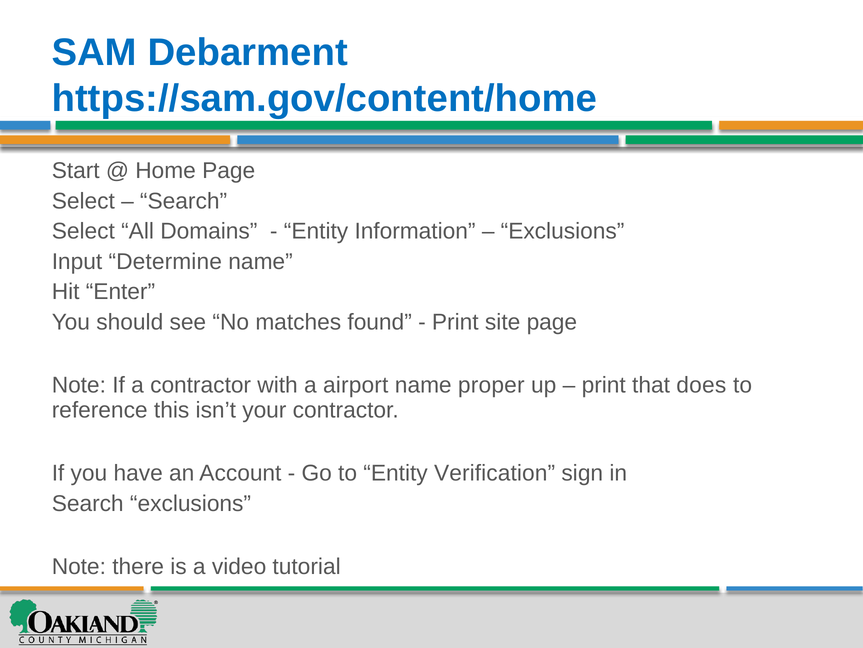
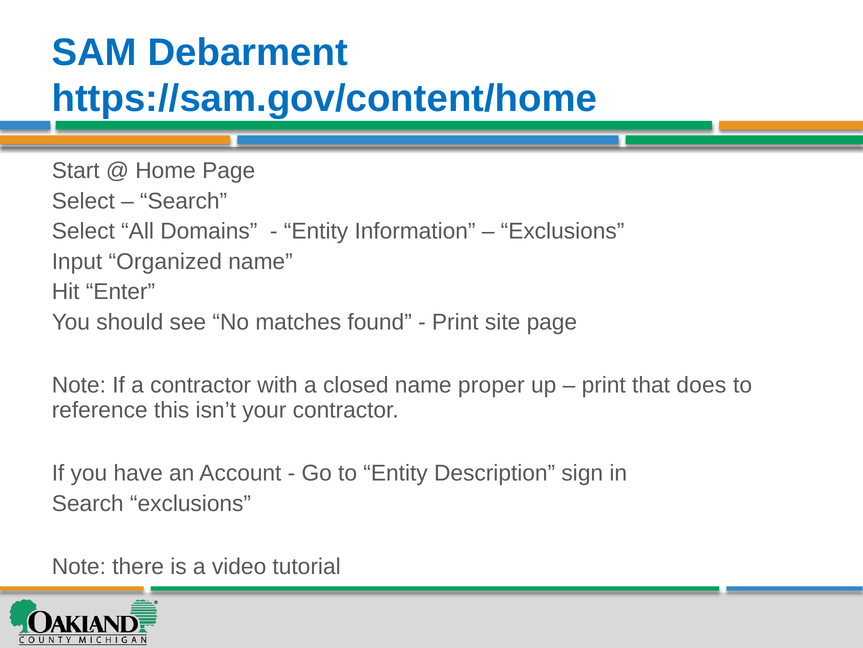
Determine: Determine -> Organized
airport: airport -> closed
Verification: Verification -> Description
